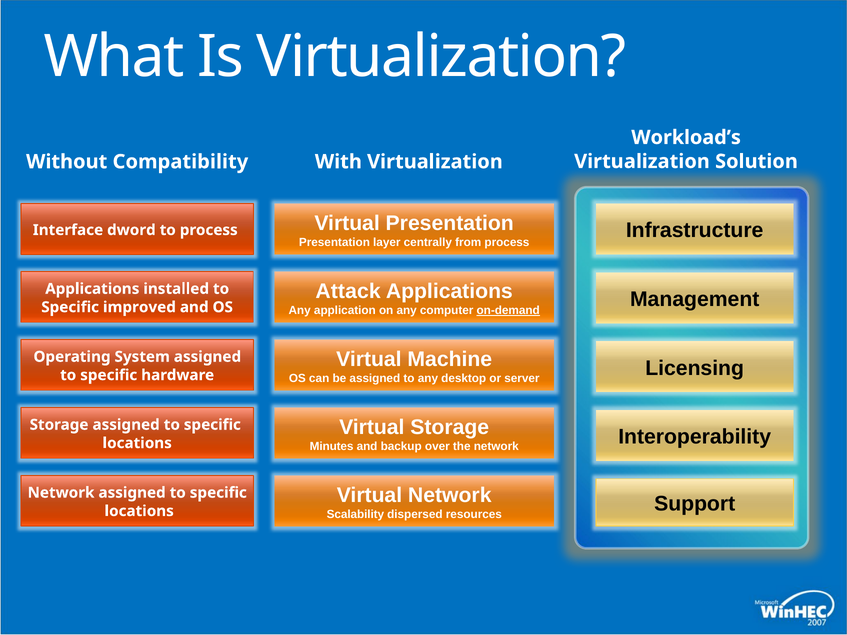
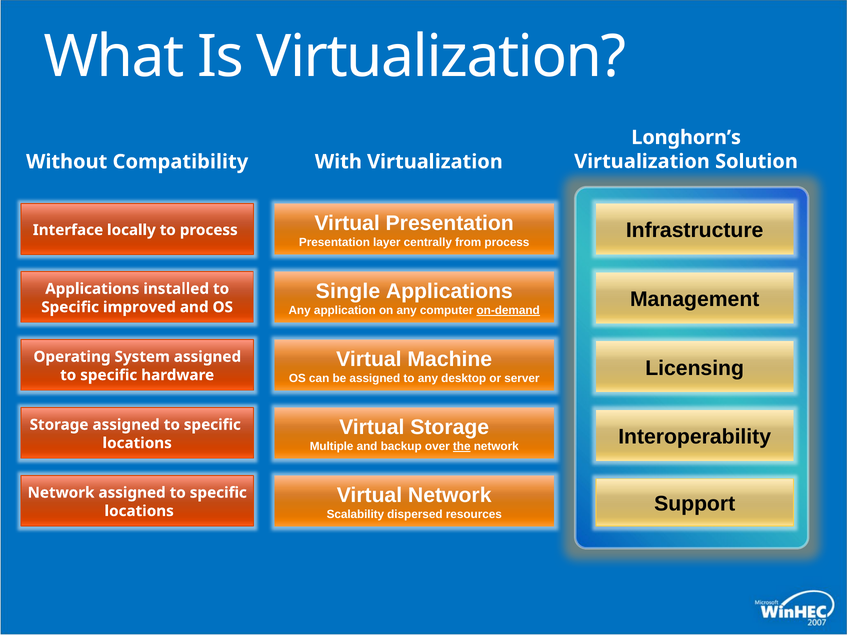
Workload’s: Workload’s -> Longhorn’s
dword: dword -> locally
Attack: Attack -> Single
Minutes: Minutes -> Multiple
the underline: none -> present
